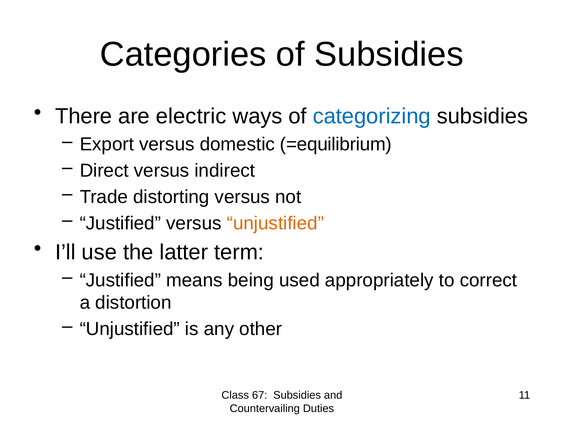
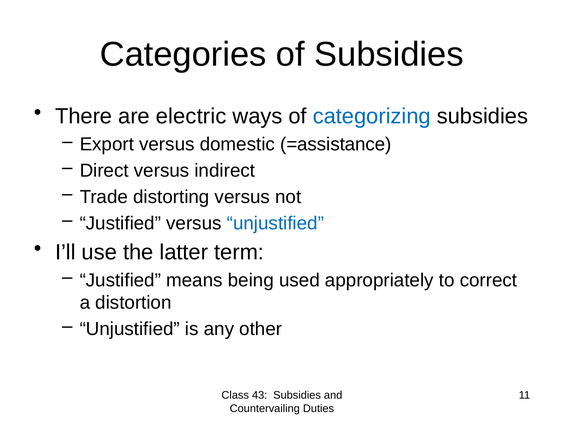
=equilibrium: =equilibrium -> =assistance
unjustified at (275, 223) colour: orange -> blue
67: 67 -> 43
